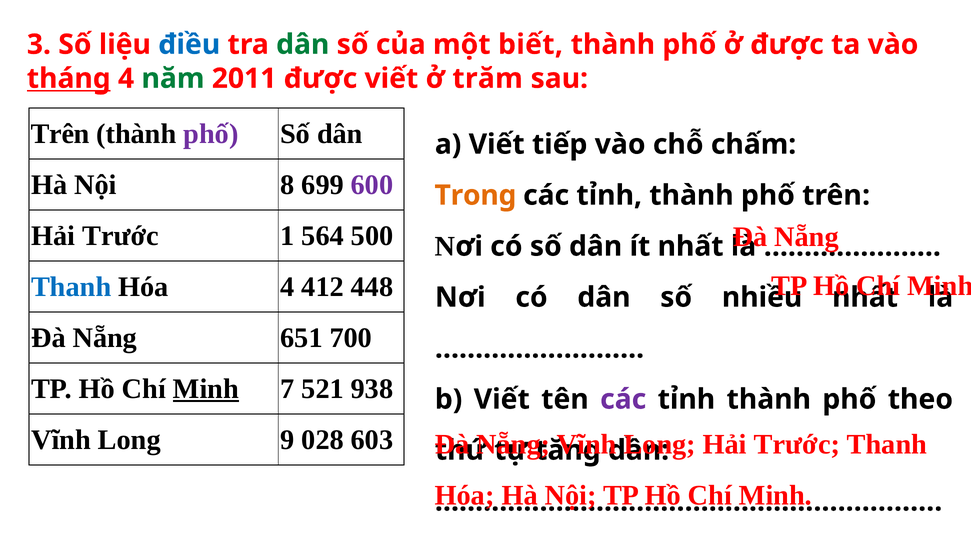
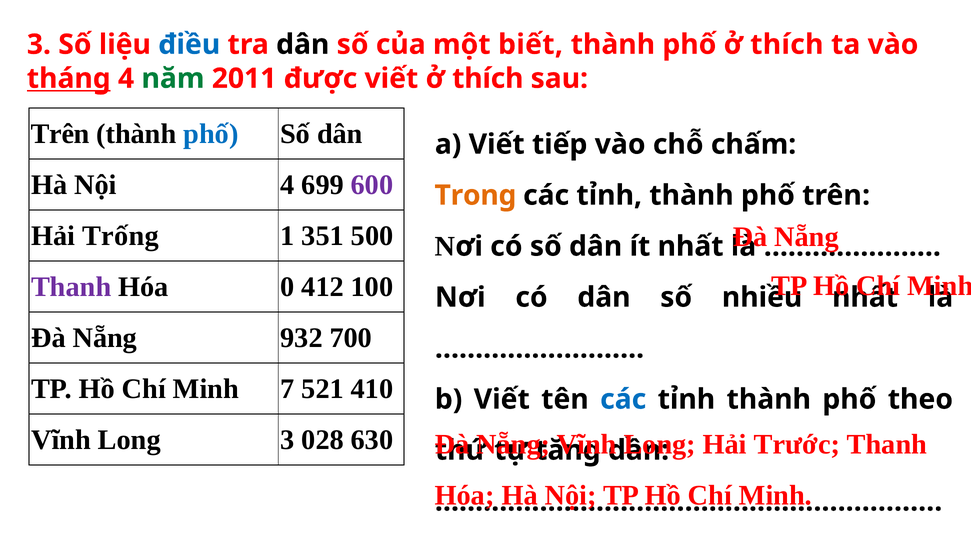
dân at (303, 45) colour: green -> black
phố ở được: được -> thích
viết ở trăm: trăm -> thích
phố at (211, 134) colour: purple -> blue
Nội 8: 8 -> 4
Trước at (121, 236): Trước -> Trống
564: 564 -> 351
Thanh at (71, 287) colour: blue -> purple
Hóa 4: 4 -> 0
448: 448 -> 100
651: 651 -> 932
Minh at (206, 389) underline: present -> none
938: 938 -> 410
các at (623, 399) colour: purple -> blue
Long 9: 9 -> 3
603: 603 -> 630
